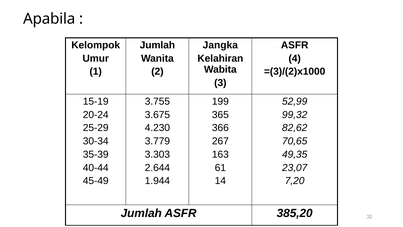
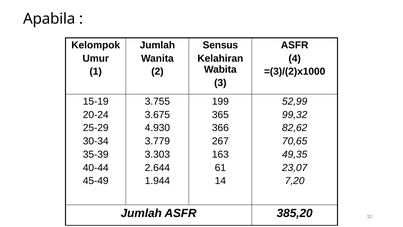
Jangka: Jangka -> Sensus
4.230: 4.230 -> 4.930
